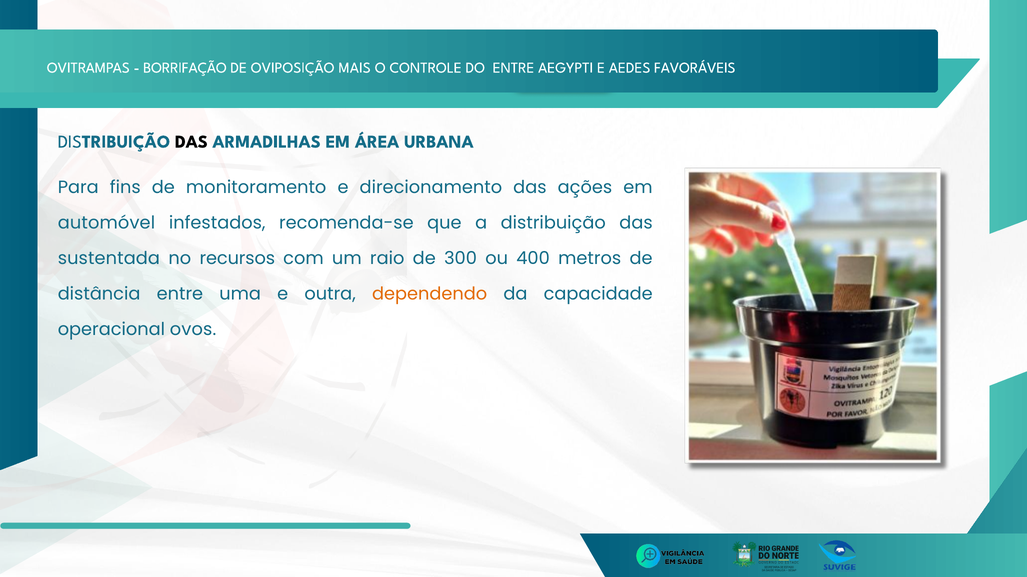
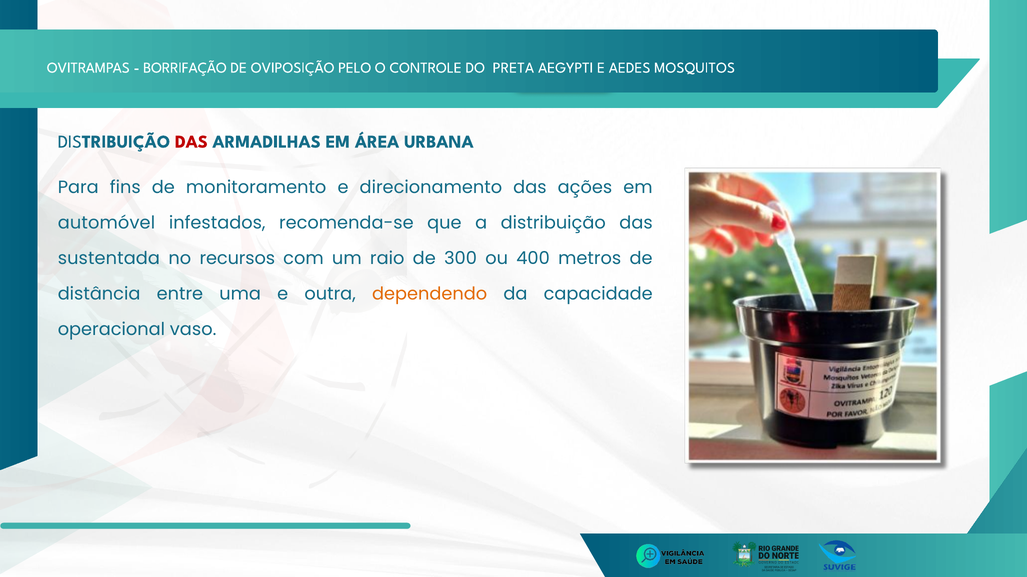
MAIS: MAIS -> PELO
DO ENTRE: ENTRE -> PRETA
FAVORÁVEIS: FAVORÁVEIS -> MOSQUITOS
DAS at (191, 142) colour: black -> red
ovos: ovos -> vaso
